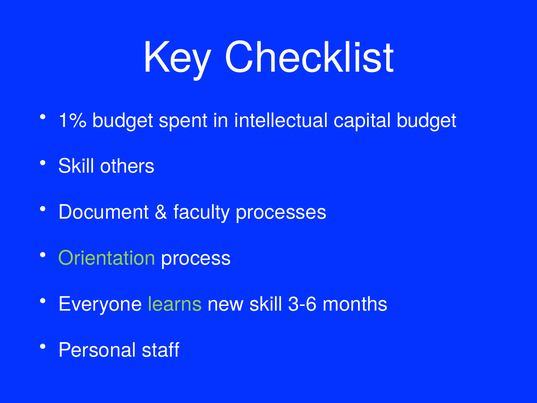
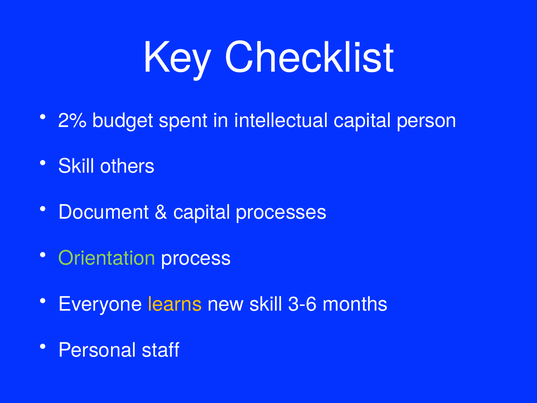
1%: 1% -> 2%
capital budget: budget -> person
faculty at (202, 212): faculty -> capital
learns colour: light green -> yellow
